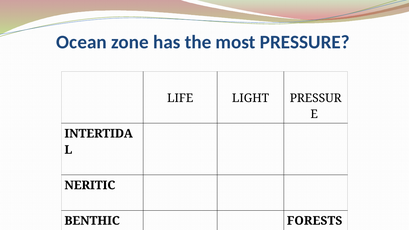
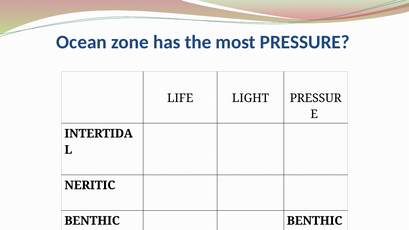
BENTHIC FORESTS: FORESTS -> BENTHIC
